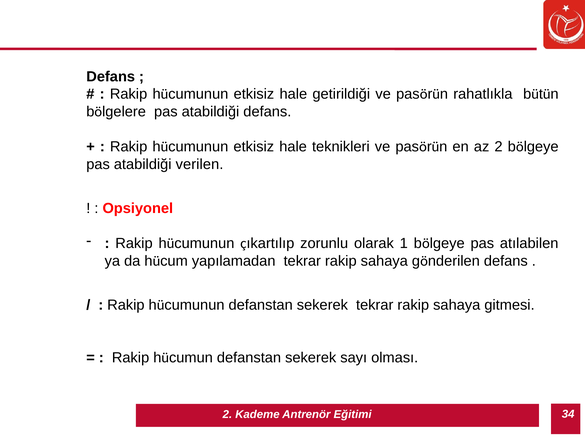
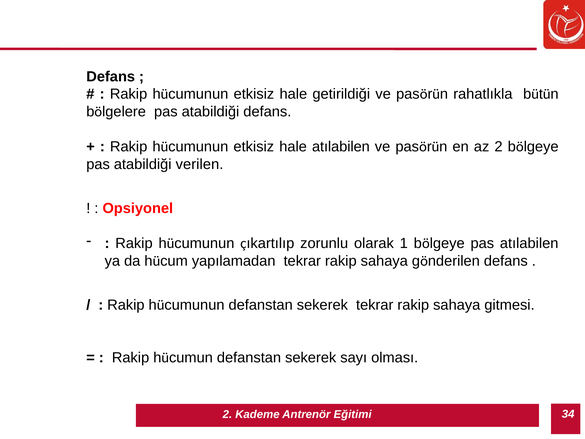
hale teknikleri: teknikleri -> atılabilen
